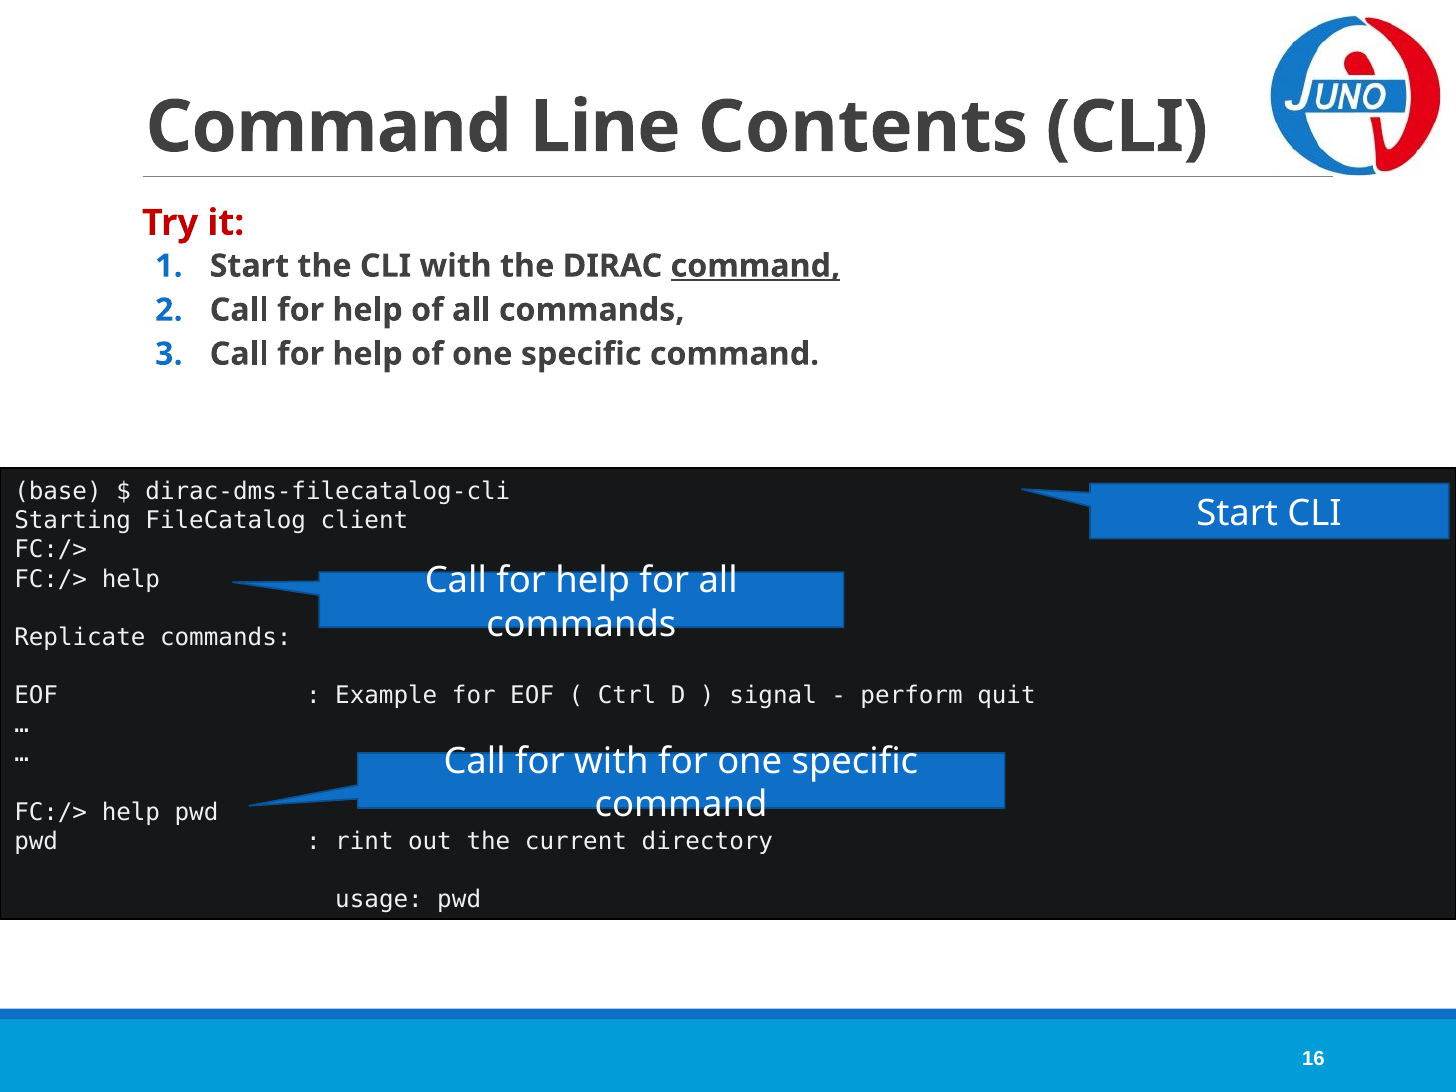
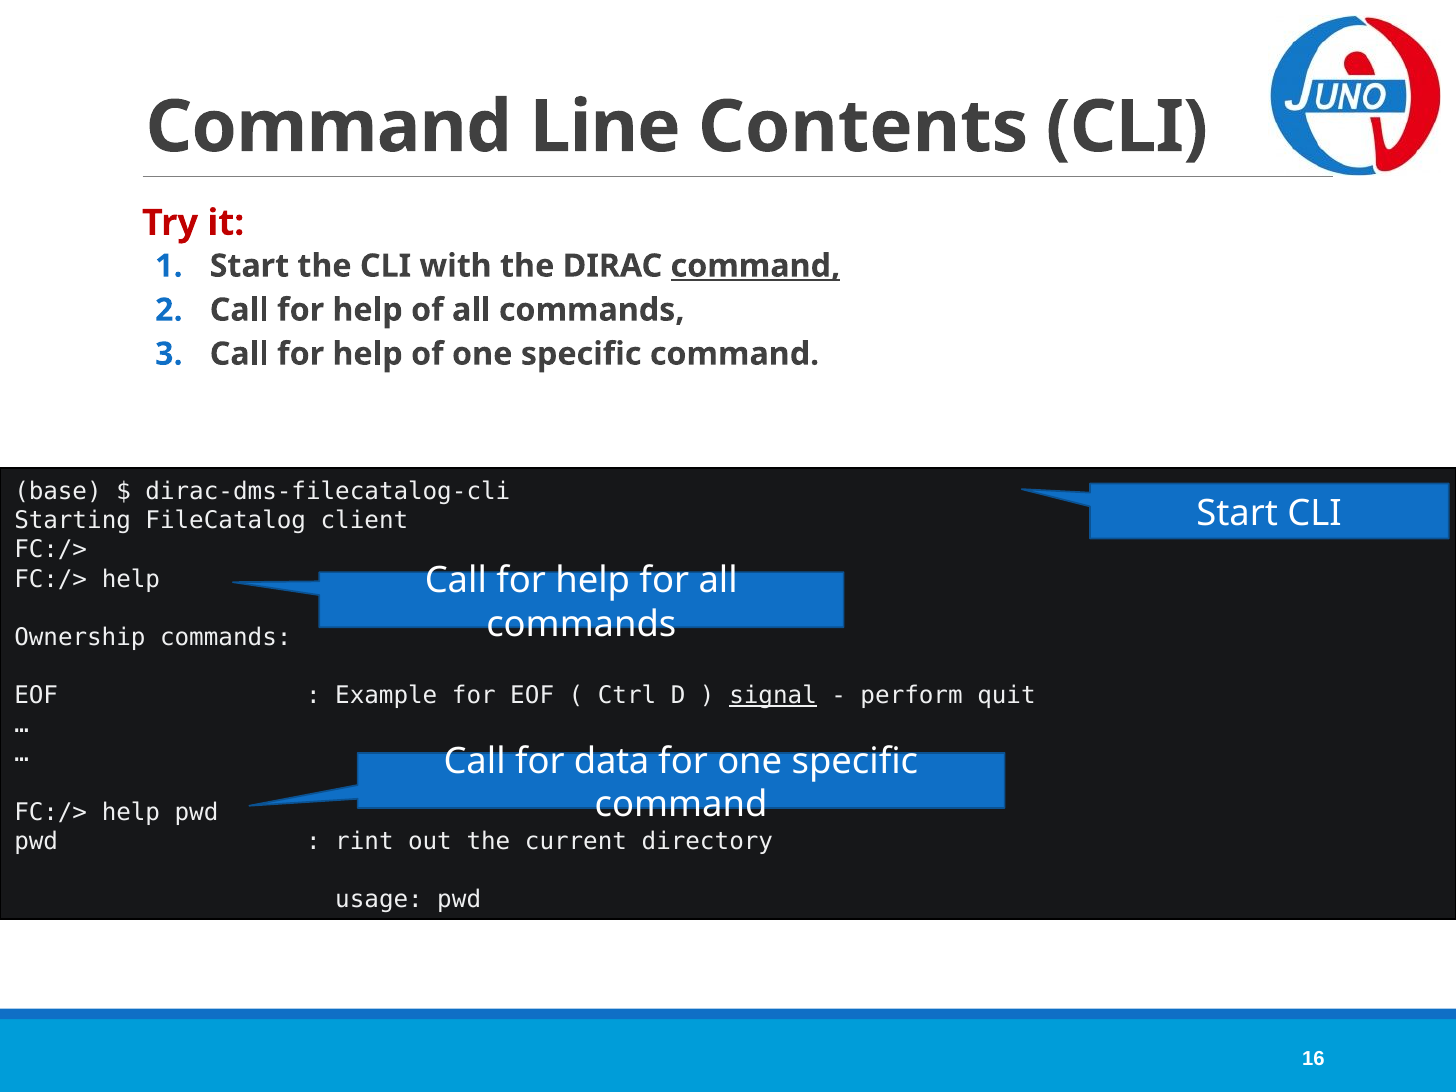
Replicate: Replicate -> Ownership
signal underline: none -> present
for with: with -> data
